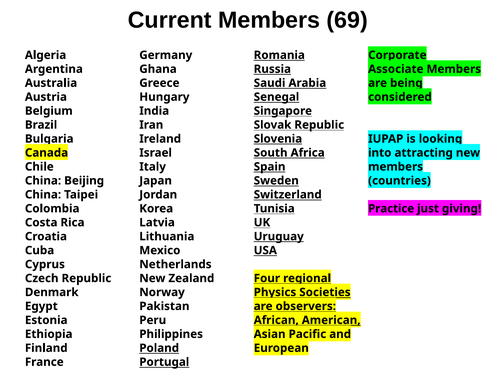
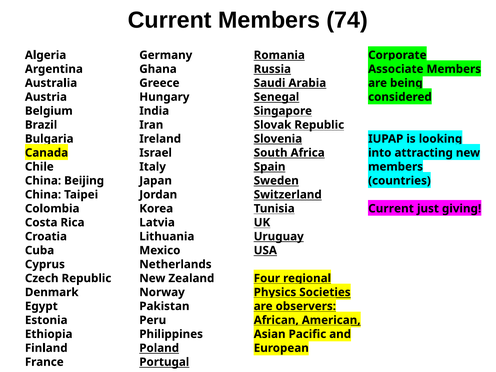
69: 69 -> 74
Practice at (391, 209): Practice -> Current
